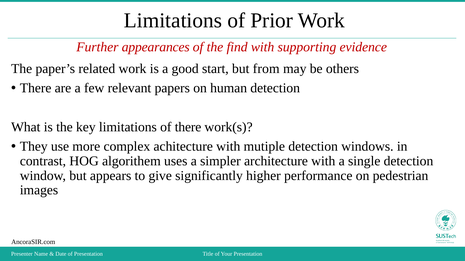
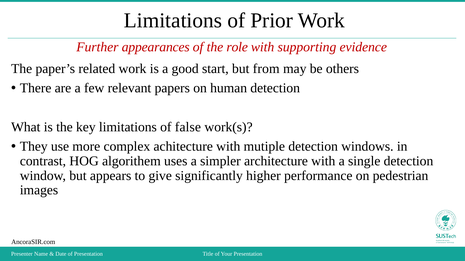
find: find -> role
of there: there -> false
